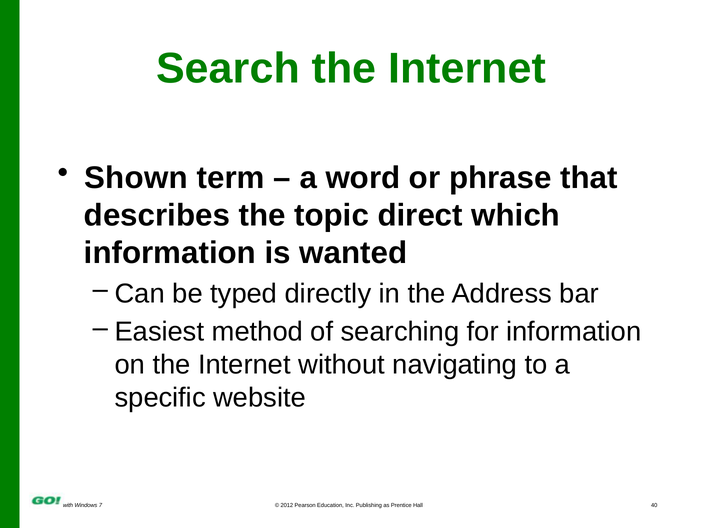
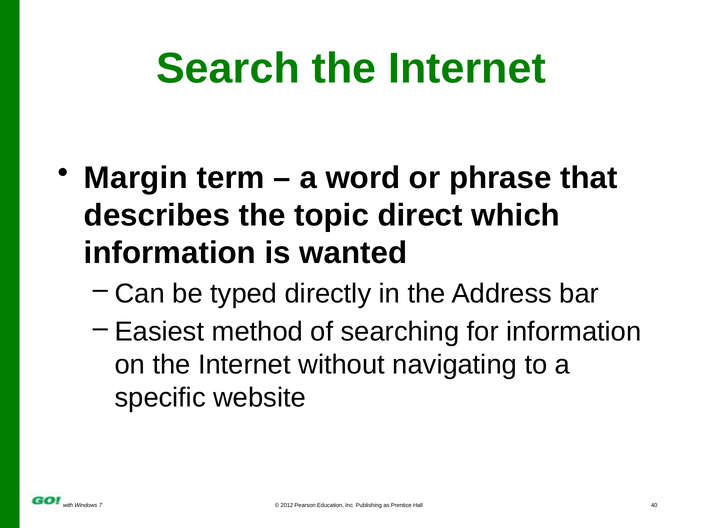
Shown: Shown -> Margin
